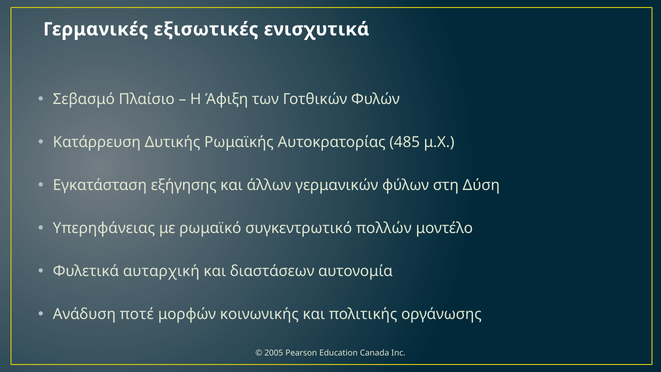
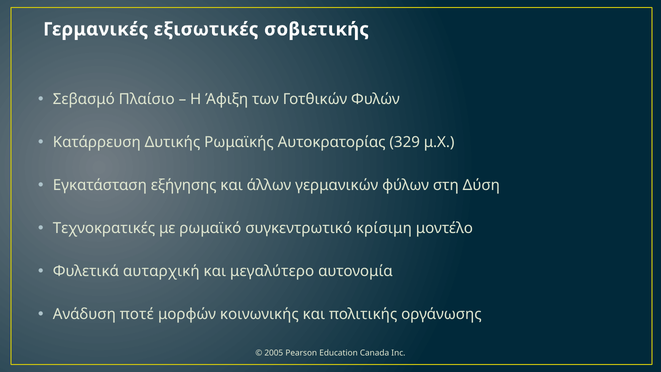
ενισχυτικά: ενισχυτικά -> σοβιετικής
485: 485 -> 329
Υπερηφάνειας: Υπερηφάνειας -> Τεχνοκρατικές
πολλών: πολλών -> κρίσιμη
διαστάσεων: διαστάσεων -> μεγαλύτερο
